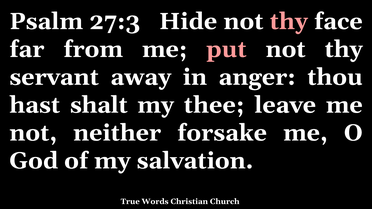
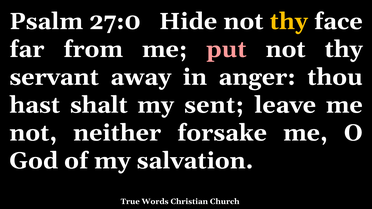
27:3: 27:3 -> 27:0
thy at (289, 21) colour: pink -> yellow
thee: thee -> sent
